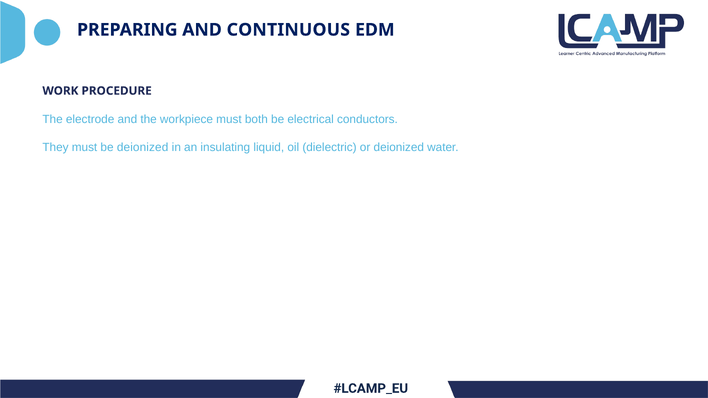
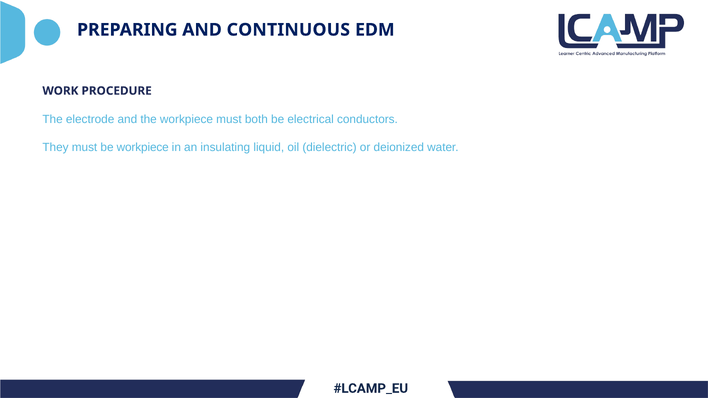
be deionized: deionized -> workpiece
